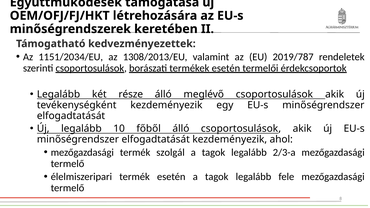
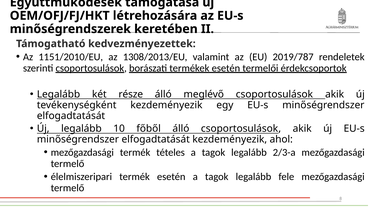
1151/2034/EU: 1151/2034/EU -> 1151/2010/EU
szolgál: szolgál -> tételes
